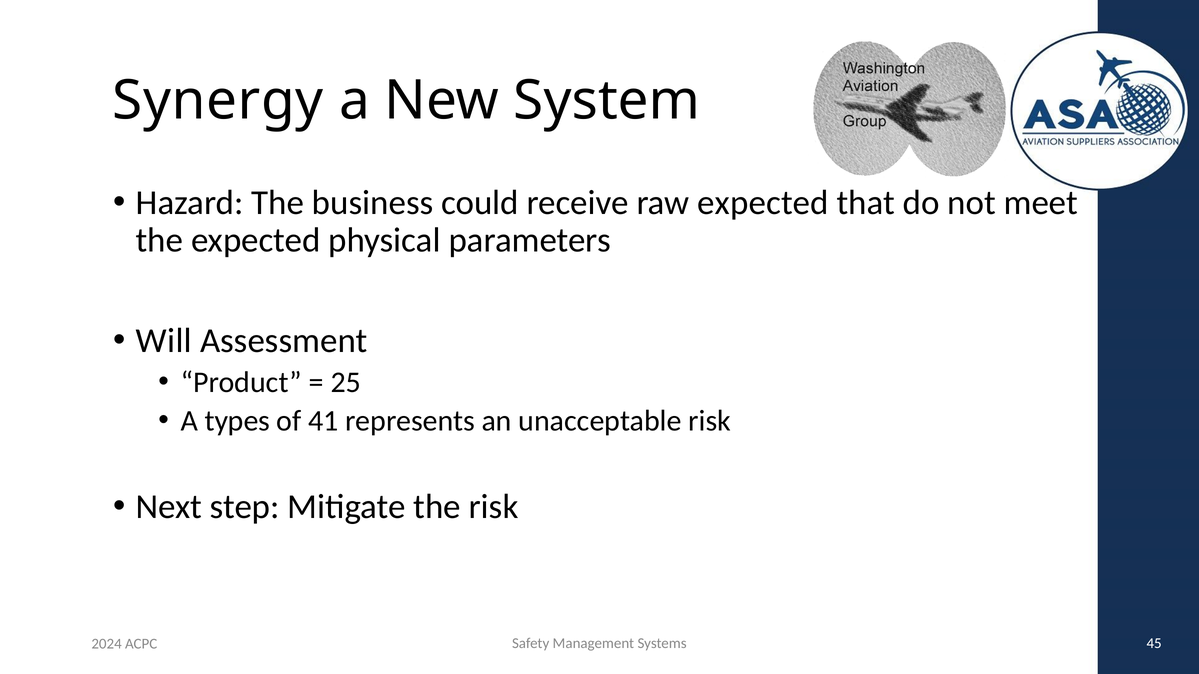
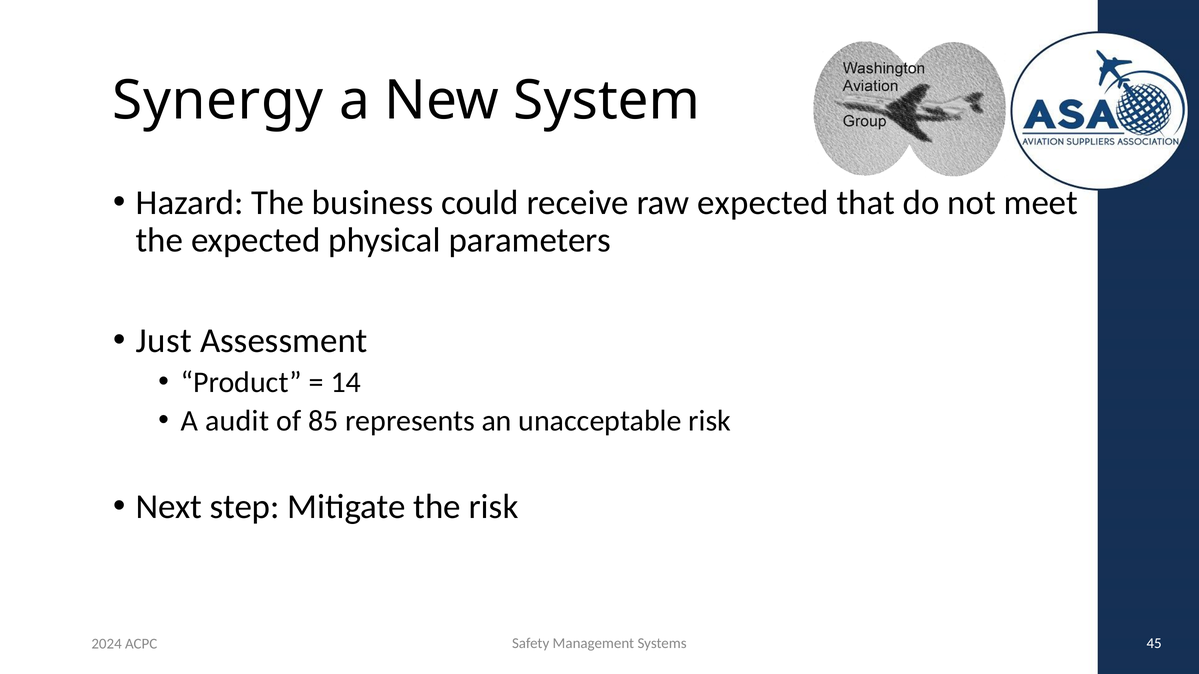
Will: Will -> Just
25: 25 -> 14
types: types -> audit
41: 41 -> 85
